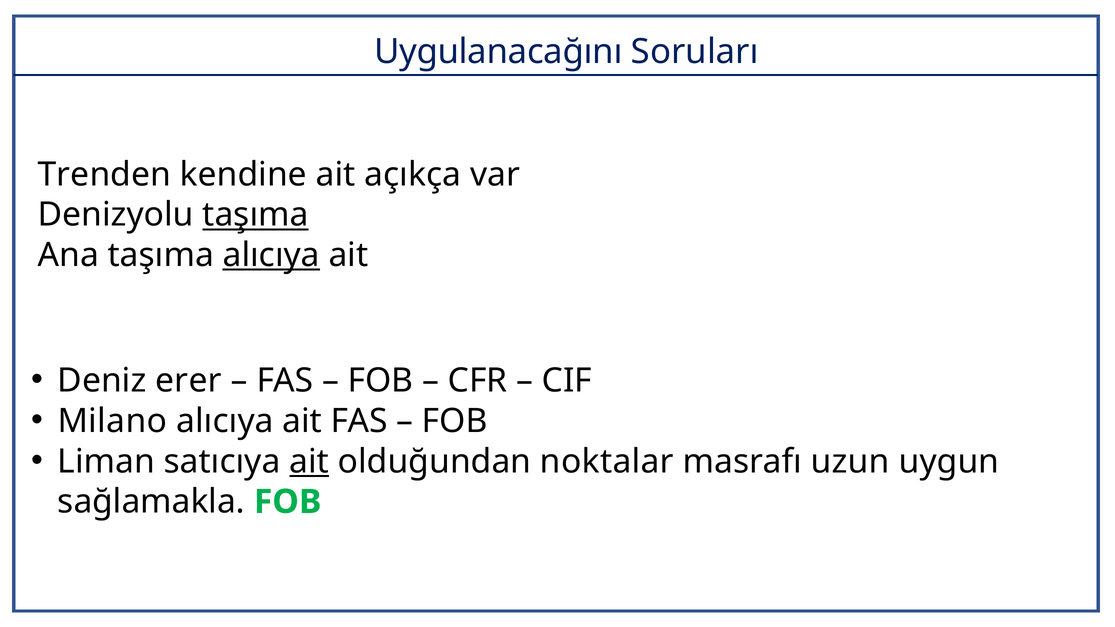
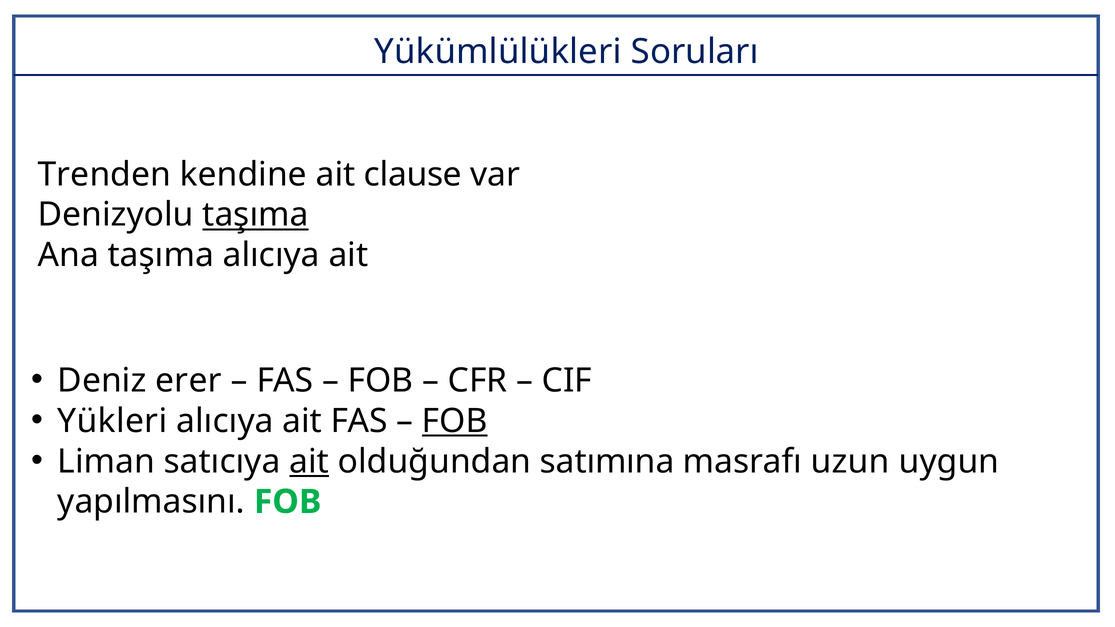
Uygulanacağını: Uygulanacağını -> Yükümlülükleri
açıkça: açıkça -> clause
alıcıya at (271, 255) underline: present -> none
Milano: Milano -> Yükleri
FOB at (455, 421) underline: none -> present
noktalar: noktalar -> satımına
sağlamakla: sağlamakla -> yapılmasını
